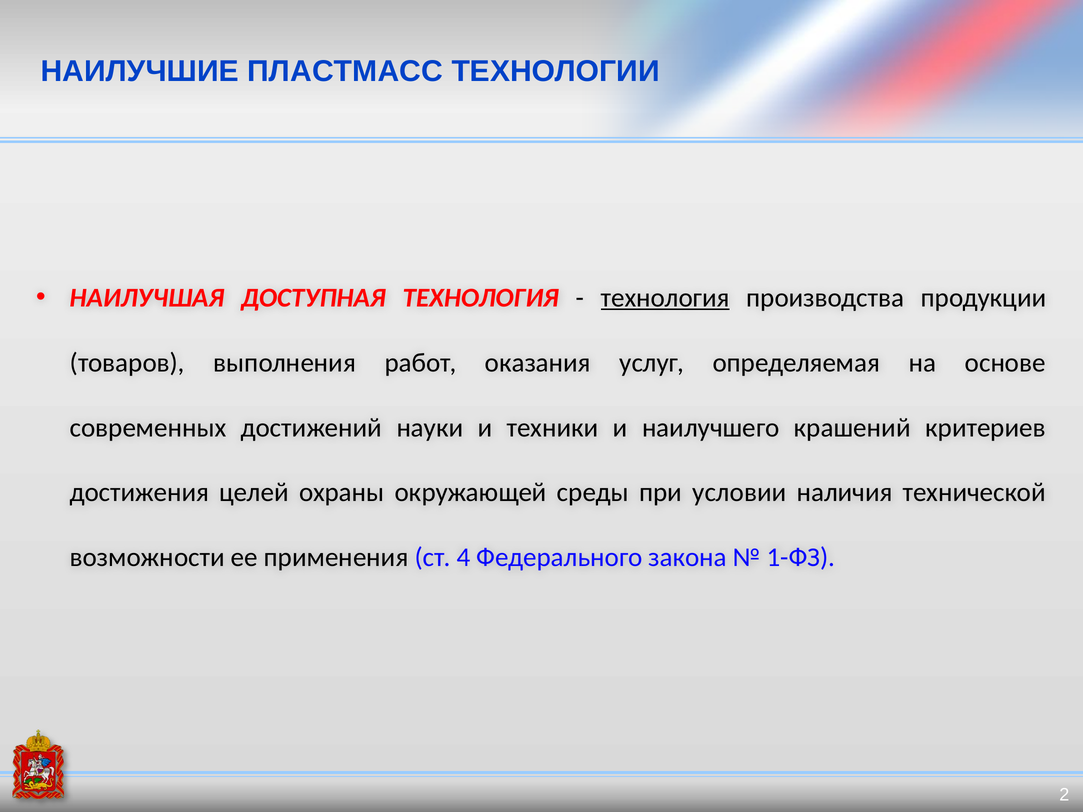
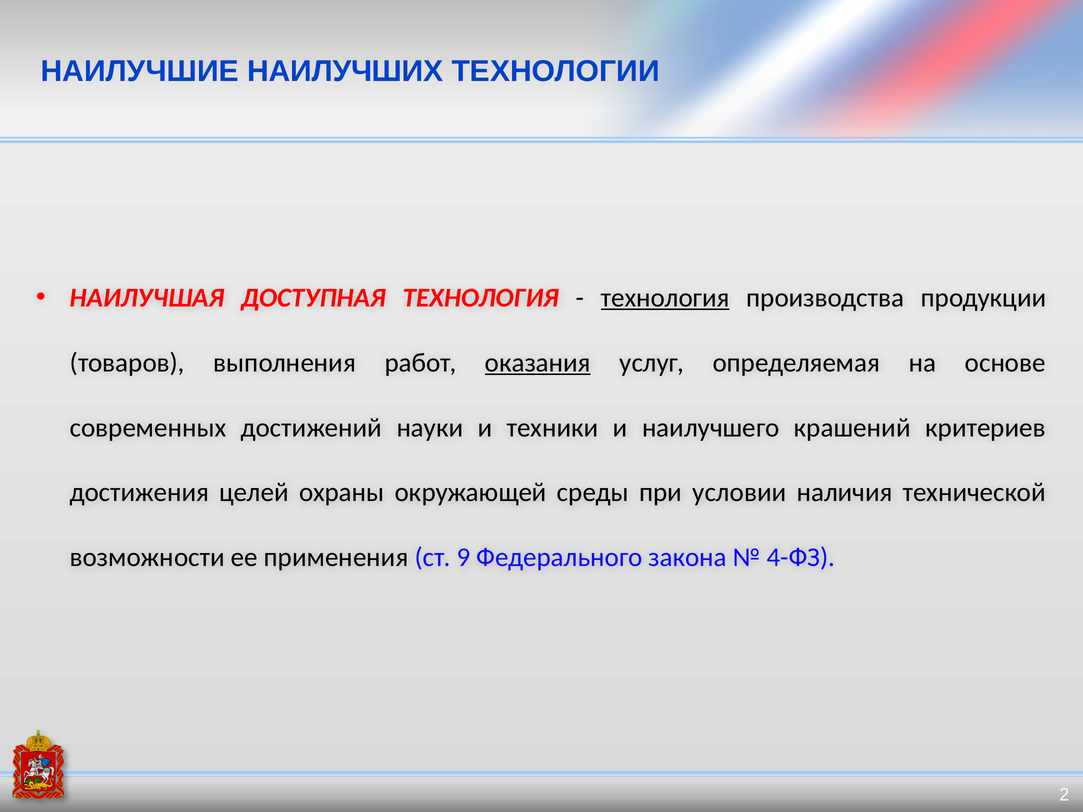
ПЛАСТМАСС: ПЛАСТМАСС -> НАИЛУЧШИХ
оказания underline: none -> present
4: 4 -> 9
1-ФЗ: 1-ФЗ -> 4-ФЗ
